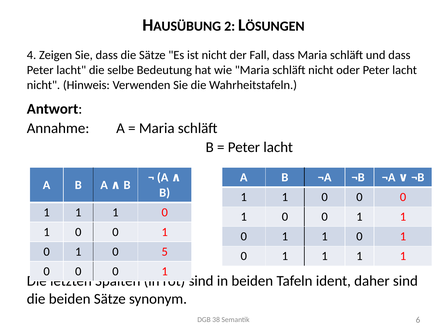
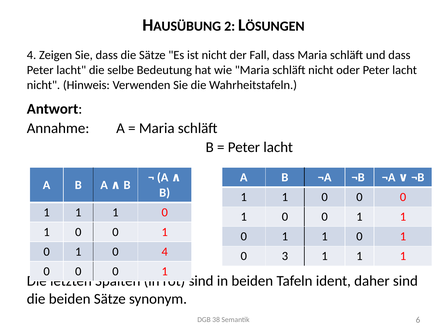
0 5: 5 -> 4
1 at (285, 256): 1 -> 3
